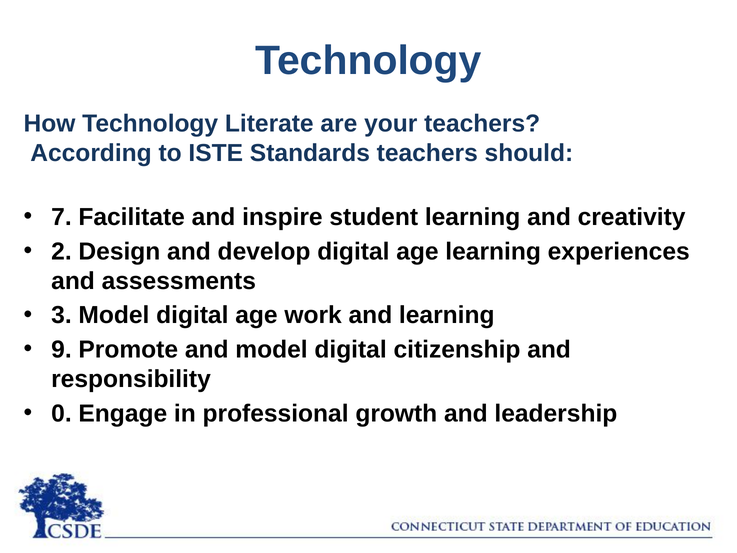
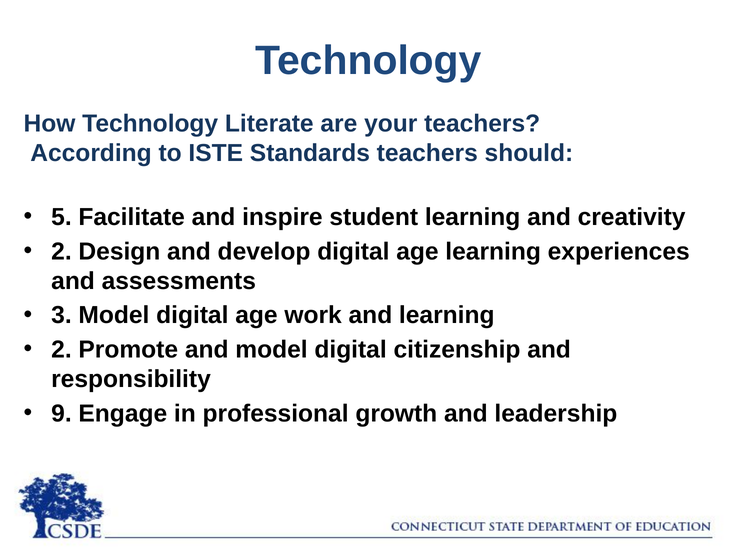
7: 7 -> 5
9 at (61, 350): 9 -> 2
0: 0 -> 9
